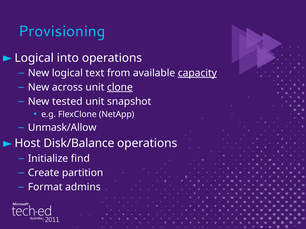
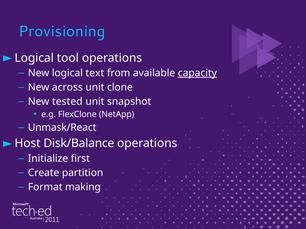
into: into -> tool
clone underline: present -> none
Unmask/Allow: Unmask/Allow -> Unmask/React
find: find -> first
admins: admins -> making
